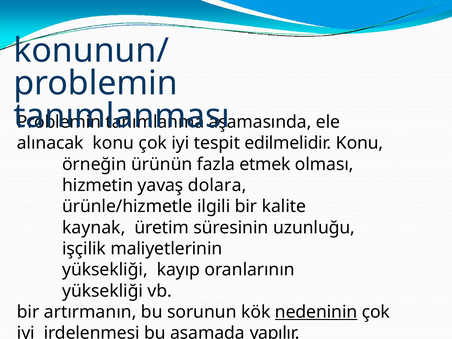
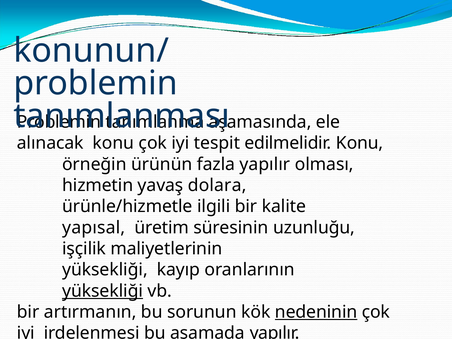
fazla etmek: etmek -> yapılır
kaynak: kaynak -> yapısal
yüksekliği at (103, 291) underline: none -> present
